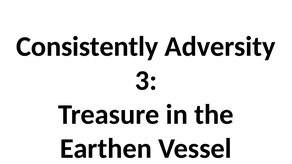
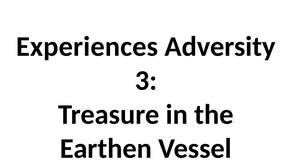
Consistently: Consistently -> Experiences
